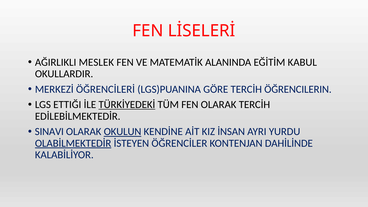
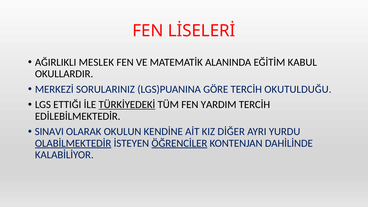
ÖĞRENCİLERİ: ÖĞRENCİLERİ -> SORULARINIZ
ÖĞRENCILERIN: ÖĞRENCILERIN -> OKUTULDUĞU
FEN OLARAK: OLARAK -> YARDIM
OKULUN underline: present -> none
İNSAN: İNSAN -> DİĞER
ÖĞRENCİLER underline: none -> present
